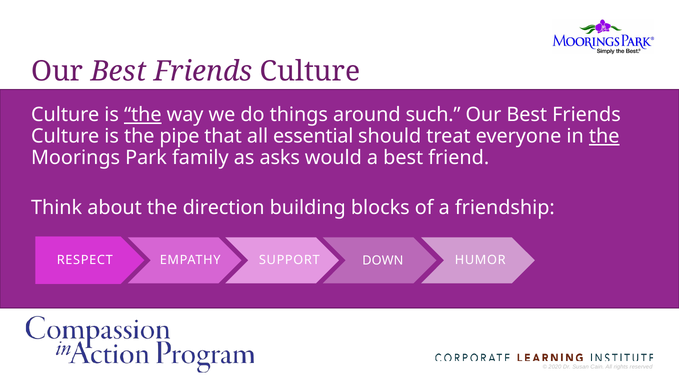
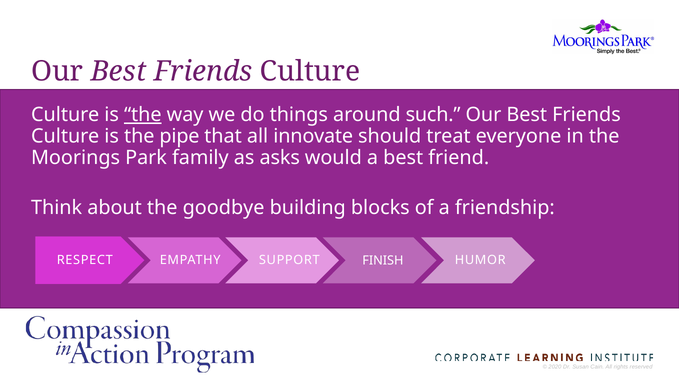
essential: essential -> innovate
the at (604, 136) underline: present -> none
direction: direction -> goodbye
DOWN: DOWN -> FINISH
